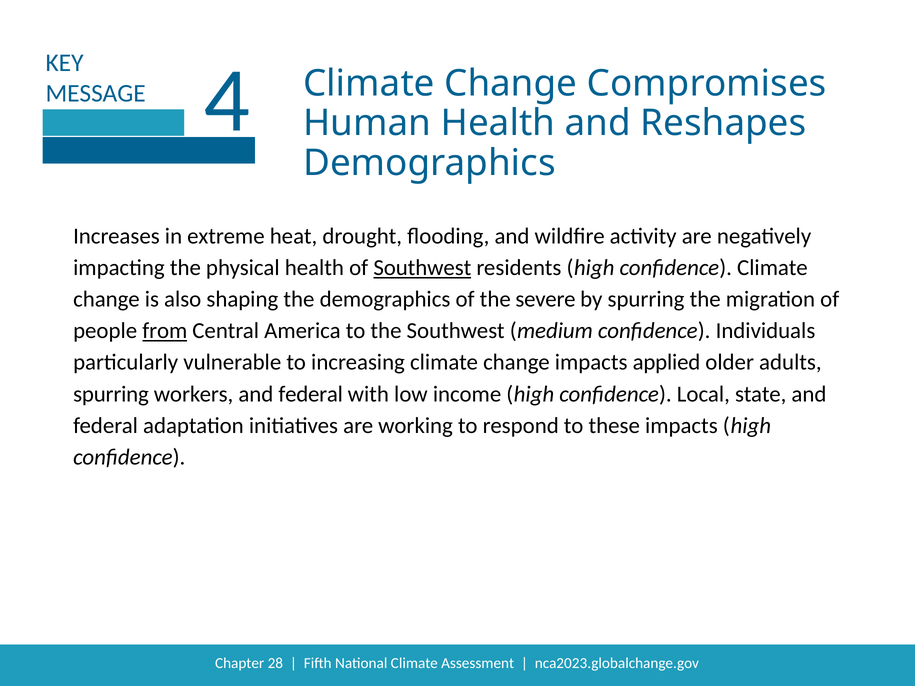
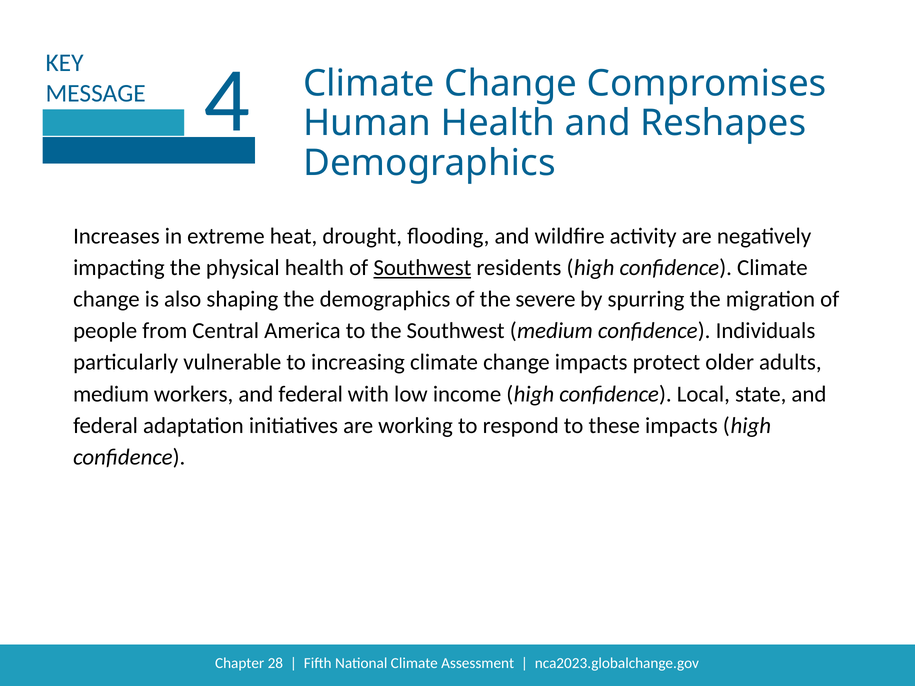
from underline: present -> none
applied: applied -> protect
spurring at (111, 394): spurring -> medium
